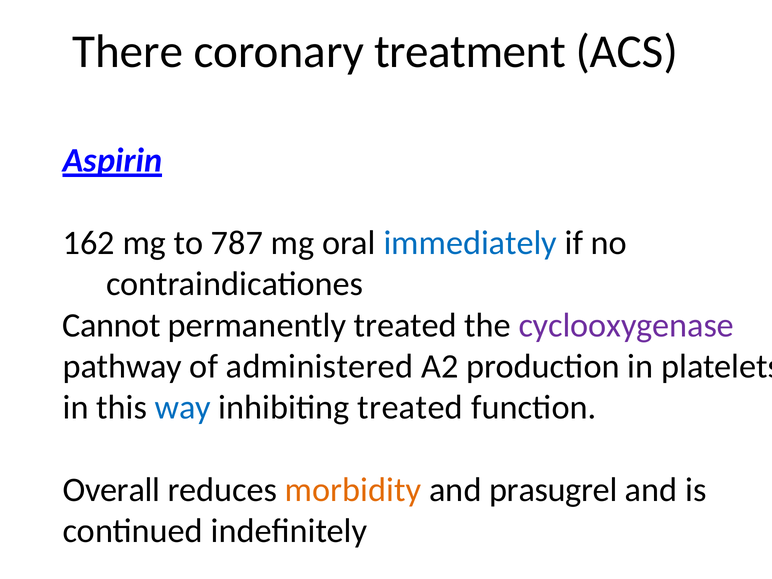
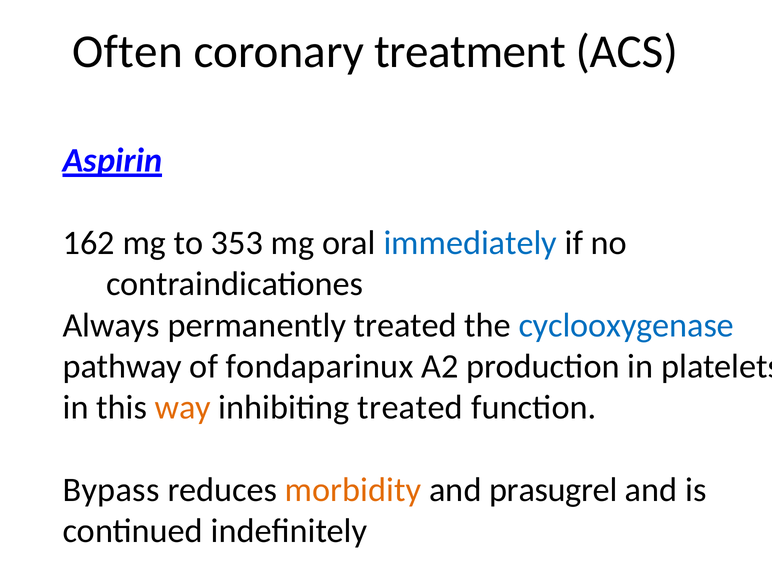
There: There -> Often
787: 787 -> 353
Cannot: Cannot -> Always
cyclooxygenase colour: purple -> blue
administered: administered -> fondaparinux
way colour: blue -> orange
Overall: Overall -> Bypass
